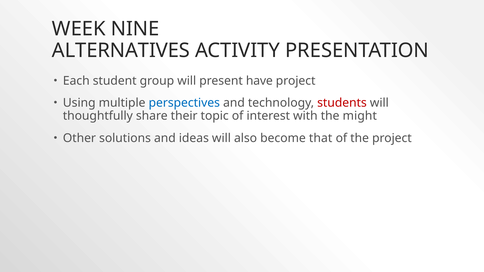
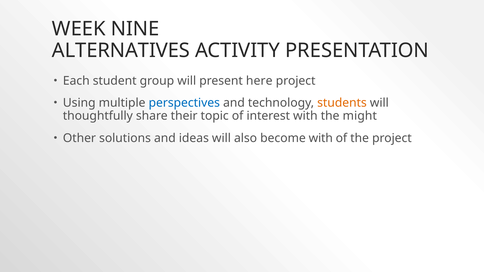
have: have -> here
students colour: red -> orange
become that: that -> with
